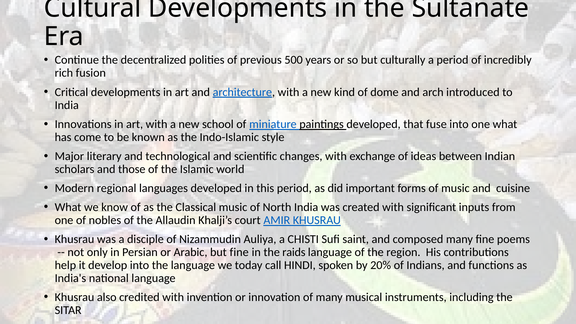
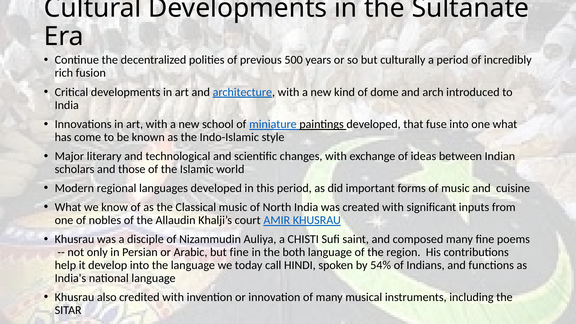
raids: raids -> both
20%: 20% -> 54%
